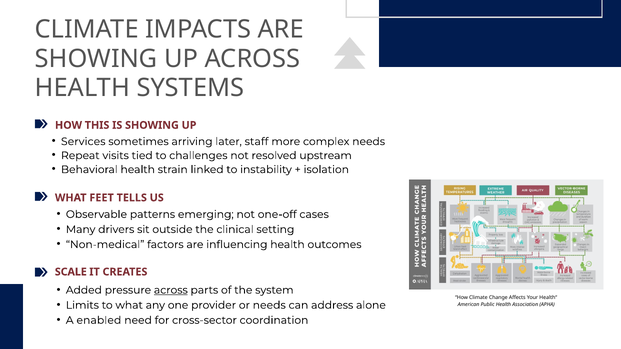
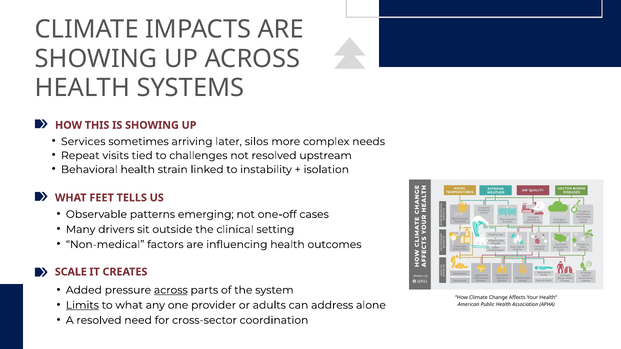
staff: staff -> silos
Limits underline: none -> present
or needs: needs -> adults
A enabled: enabled -> resolved
